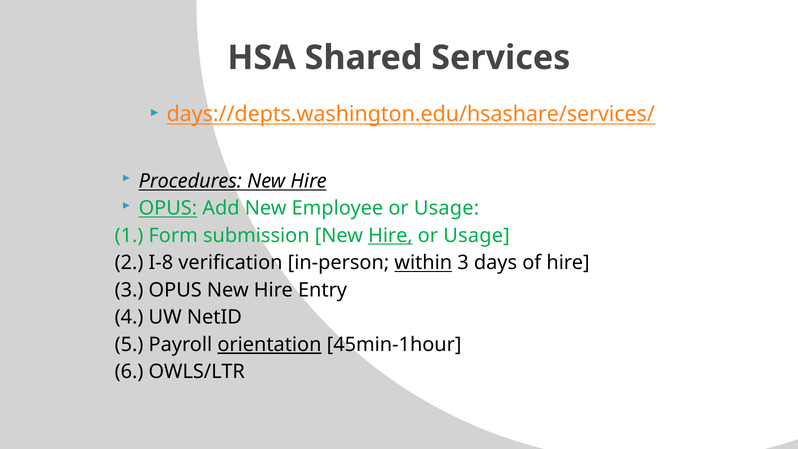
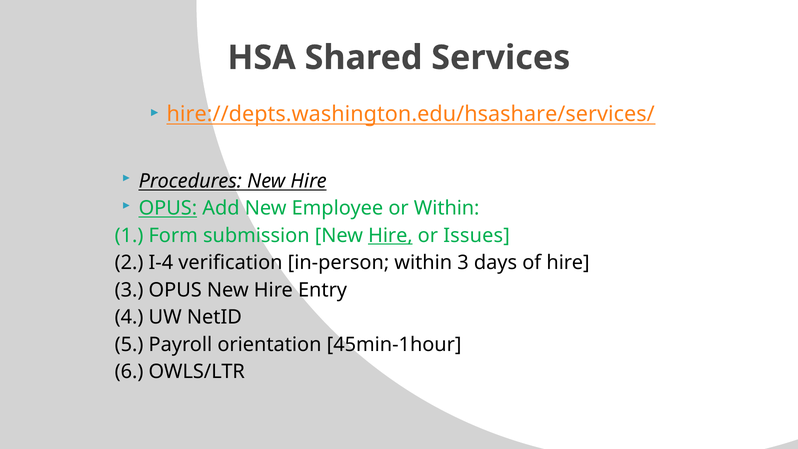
days://depts.washington.edu/hsashare/services/: days://depts.washington.edu/hsashare/services/ -> hire://depts.washington.edu/hsashare/services/
Employee or Usage: Usage -> Within
Usage at (477, 235): Usage -> Issues
I-8: I-8 -> I-4
within at (423, 263) underline: present -> none
orientation underline: present -> none
